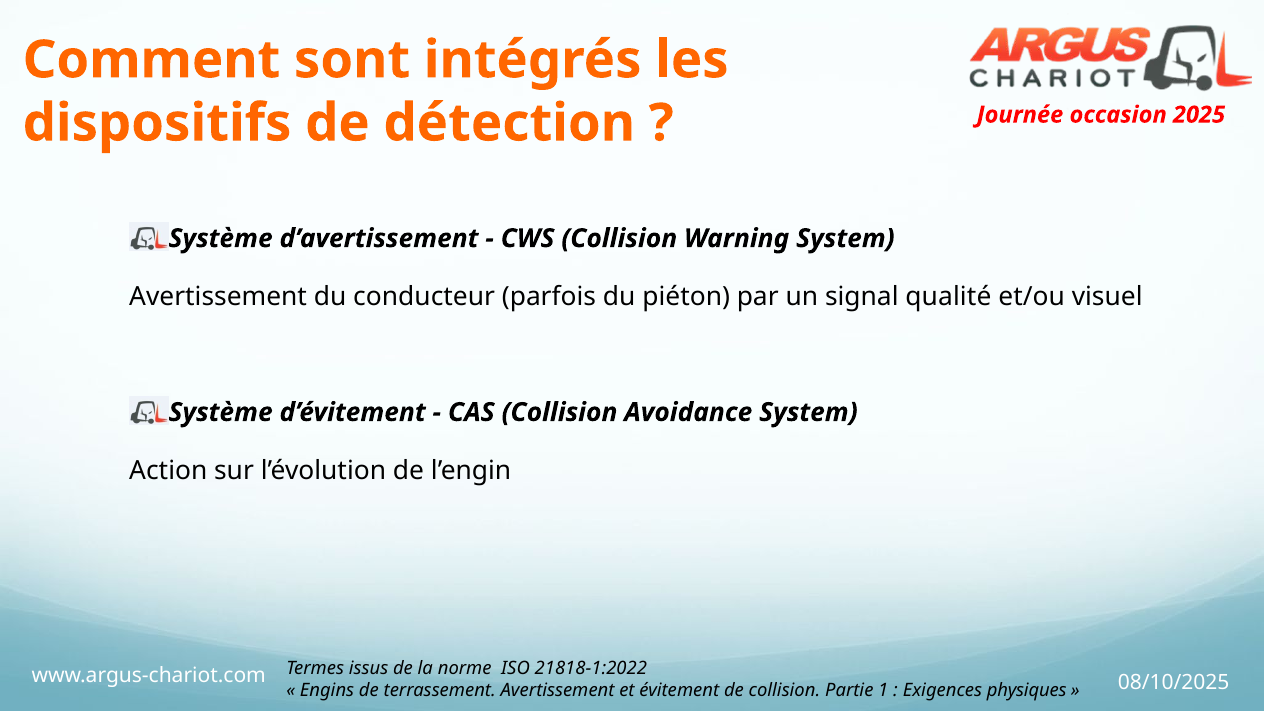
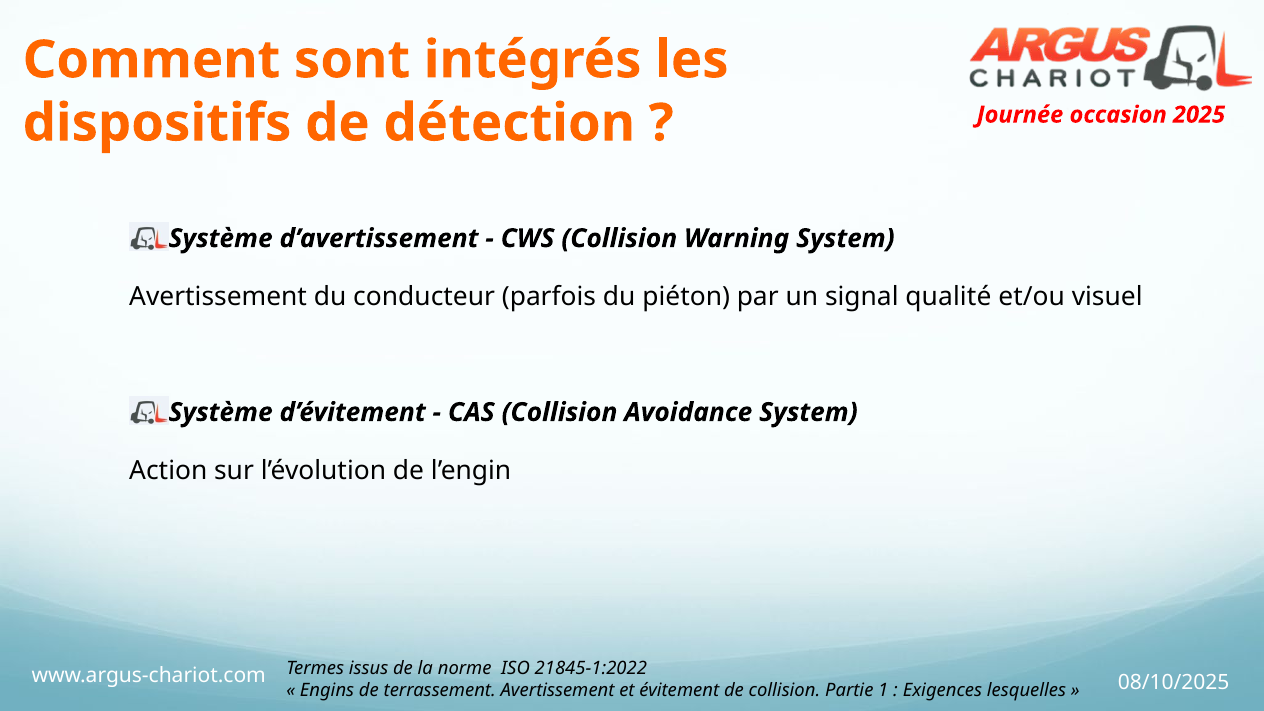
21818-1:2022: 21818-1:2022 -> 21845-1:2022
physiques: physiques -> lesquelles
